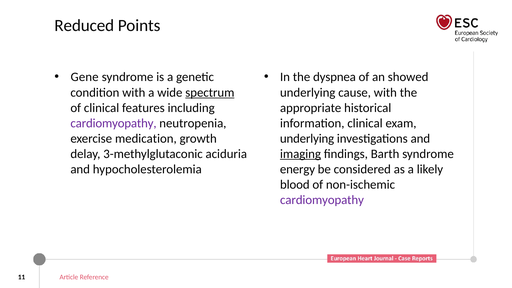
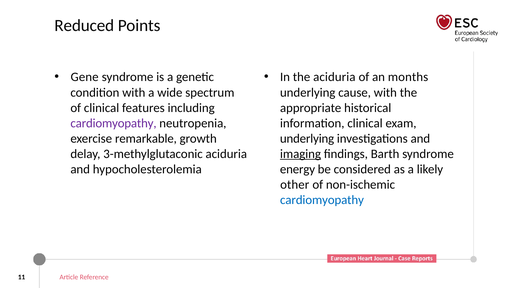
the dyspnea: dyspnea -> aciduria
showed: showed -> months
spectrum underline: present -> none
medication: medication -> remarkable
blood: blood -> other
cardiomyopathy at (322, 200) colour: purple -> blue
